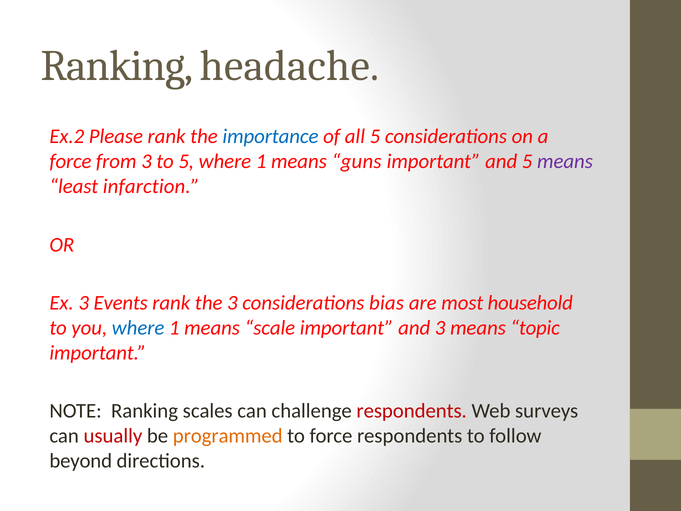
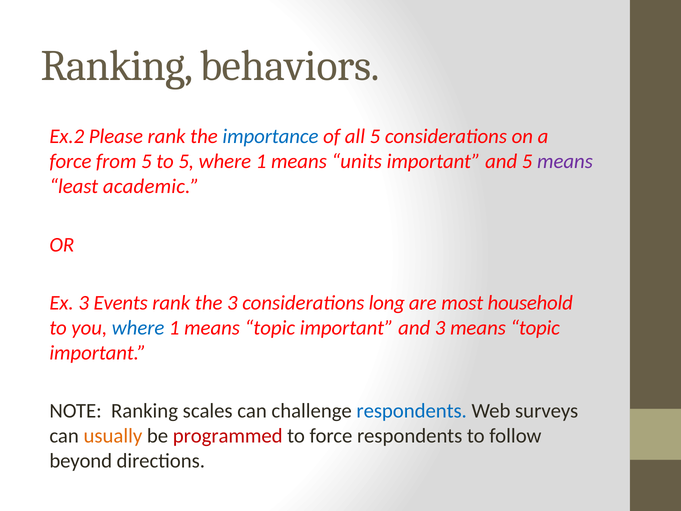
headache: headache -> behaviors
from 3: 3 -> 5
guns: guns -> units
infarction: infarction -> academic
bias: bias -> long
1 means scale: scale -> topic
respondents at (412, 411) colour: red -> blue
usually colour: red -> orange
programmed colour: orange -> red
